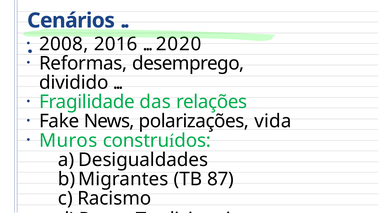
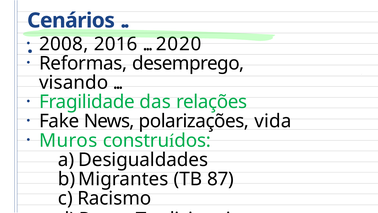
dividido: dividido -> visando
